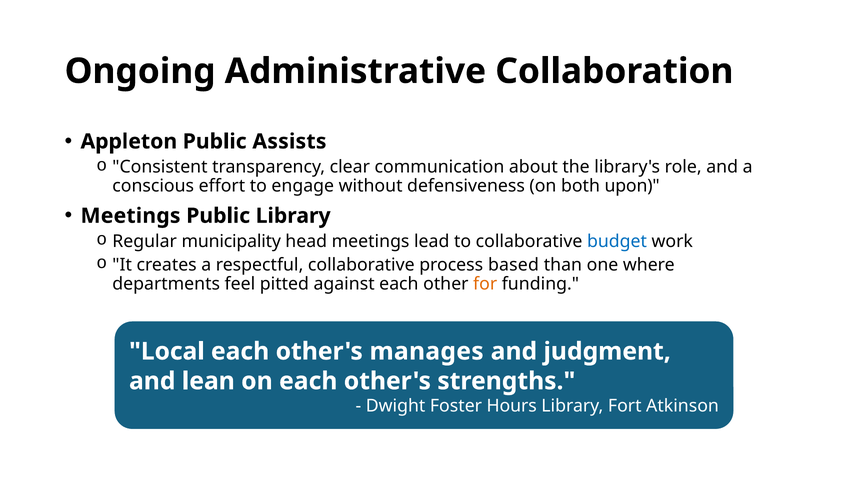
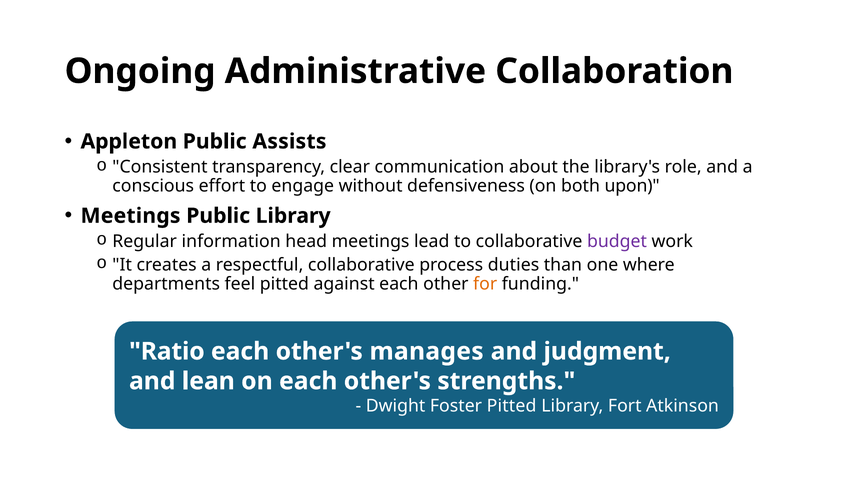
municipality: municipality -> information
budget colour: blue -> purple
based: based -> duties
Local: Local -> Ratio
Foster Hours: Hours -> Pitted
